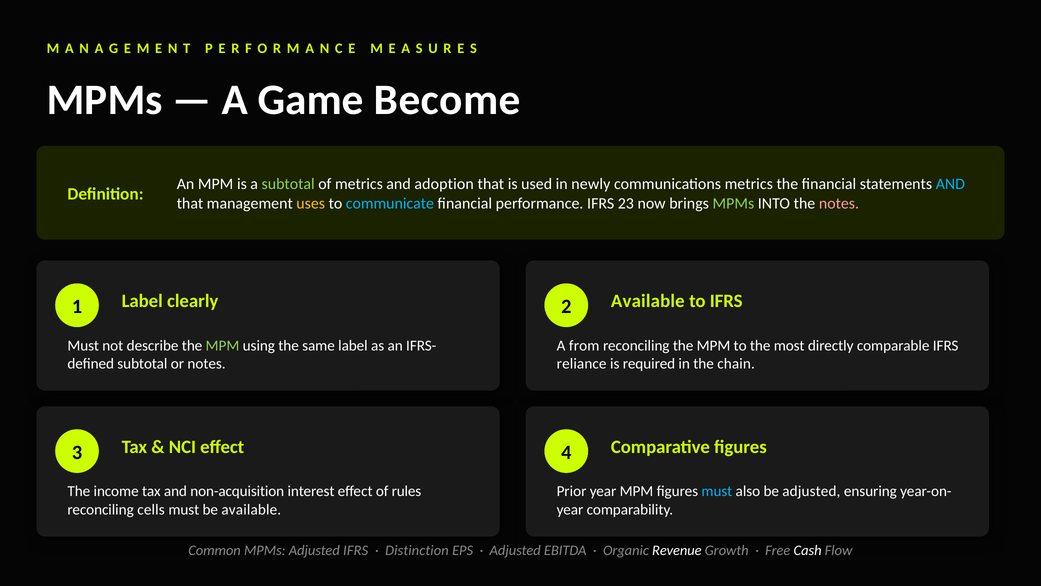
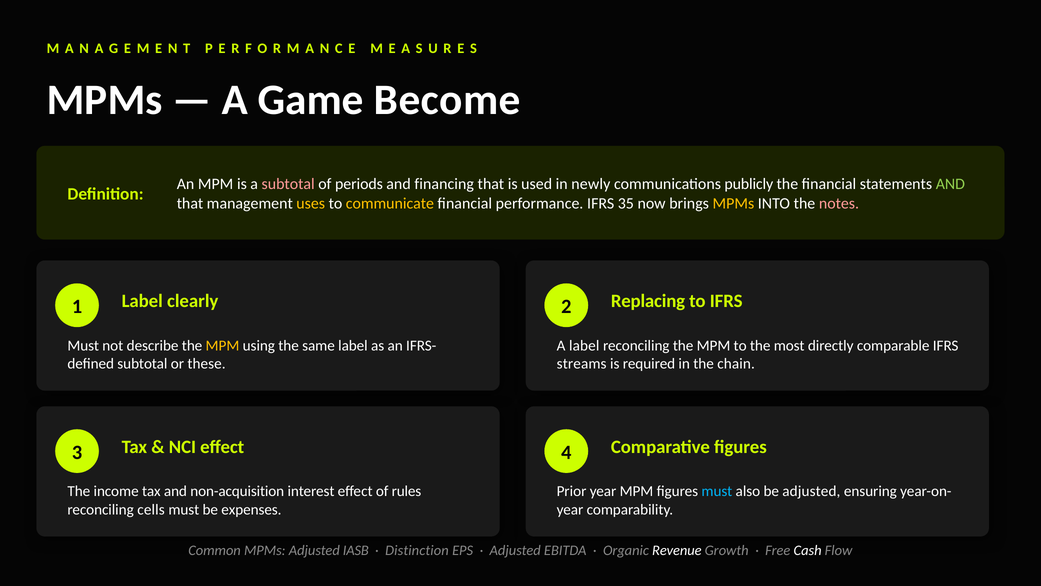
subtotal at (288, 184) colour: light green -> pink
of metrics: metrics -> periods
adoption: adoption -> financing
communications metrics: metrics -> publicly
AND at (950, 184) colour: light blue -> light green
communicate colour: light blue -> yellow
23: 23 -> 35
MPMs at (733, 203) colour: light green -> yellow
2 Available: Available -> Replacing
MPM at (222, 345) colour: light green -> yellow
A from: from -> label
or notes: notes -> these
reliance: reliance -> streams
be available: available -> expenses
Adjusted IFRS: IFRS -> IASB
